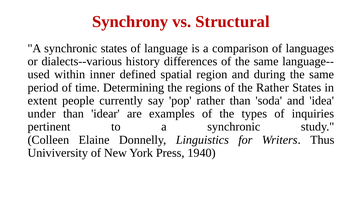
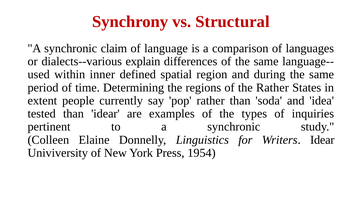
synchronic states: states -> claim
history: history -> explain
under: under -> tested
Writers Thus: Thus -> Idear
1940: 1940 -> 1954
